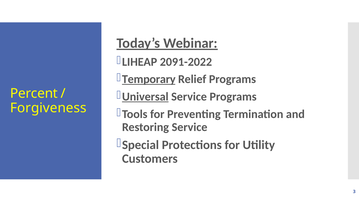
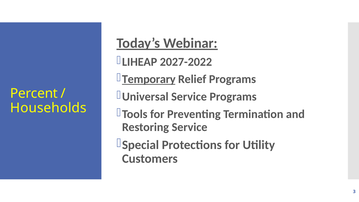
2091-2022: 2091-2022 -> 2027-2022
Universal underline: present -> none
Forgiveness: Forgiveness -> Households
